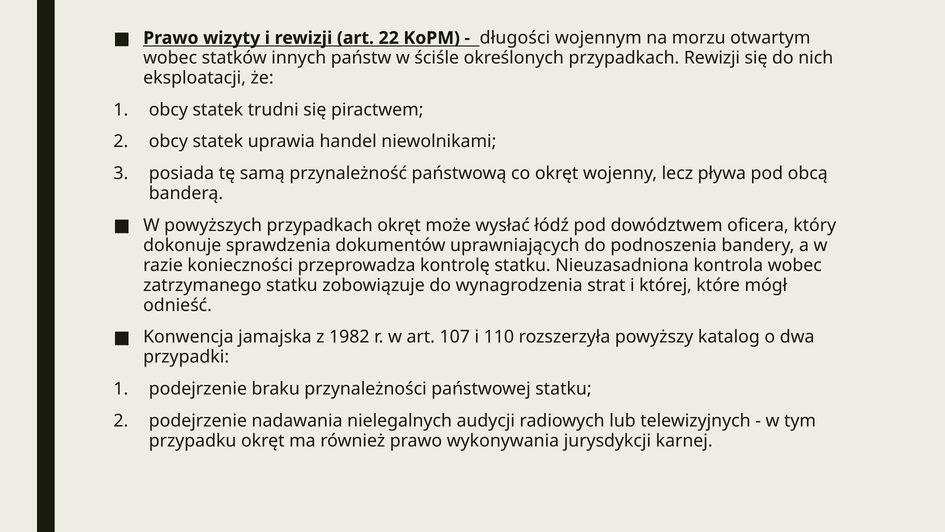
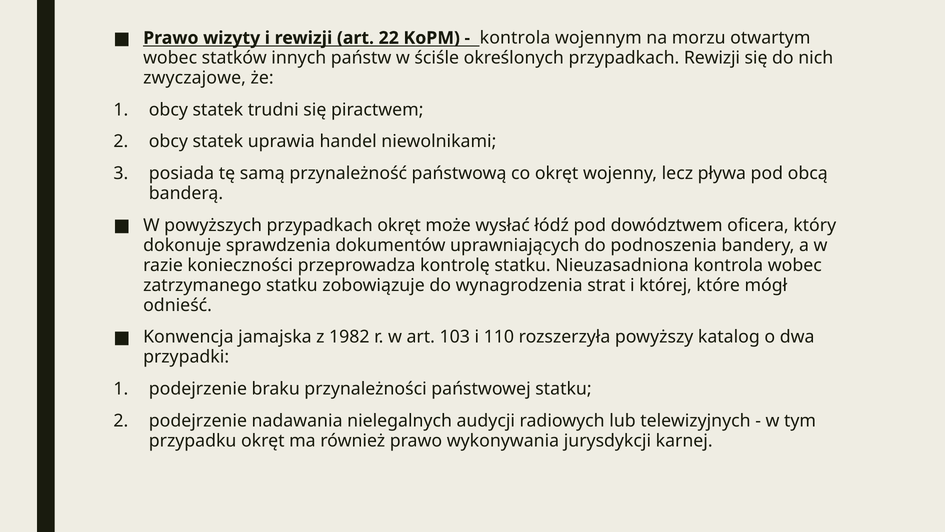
długości at (515, 38): długości -> kontrola
eksploatacji: eksploatacji -> zwyczajowe
107: 107 -> 103
